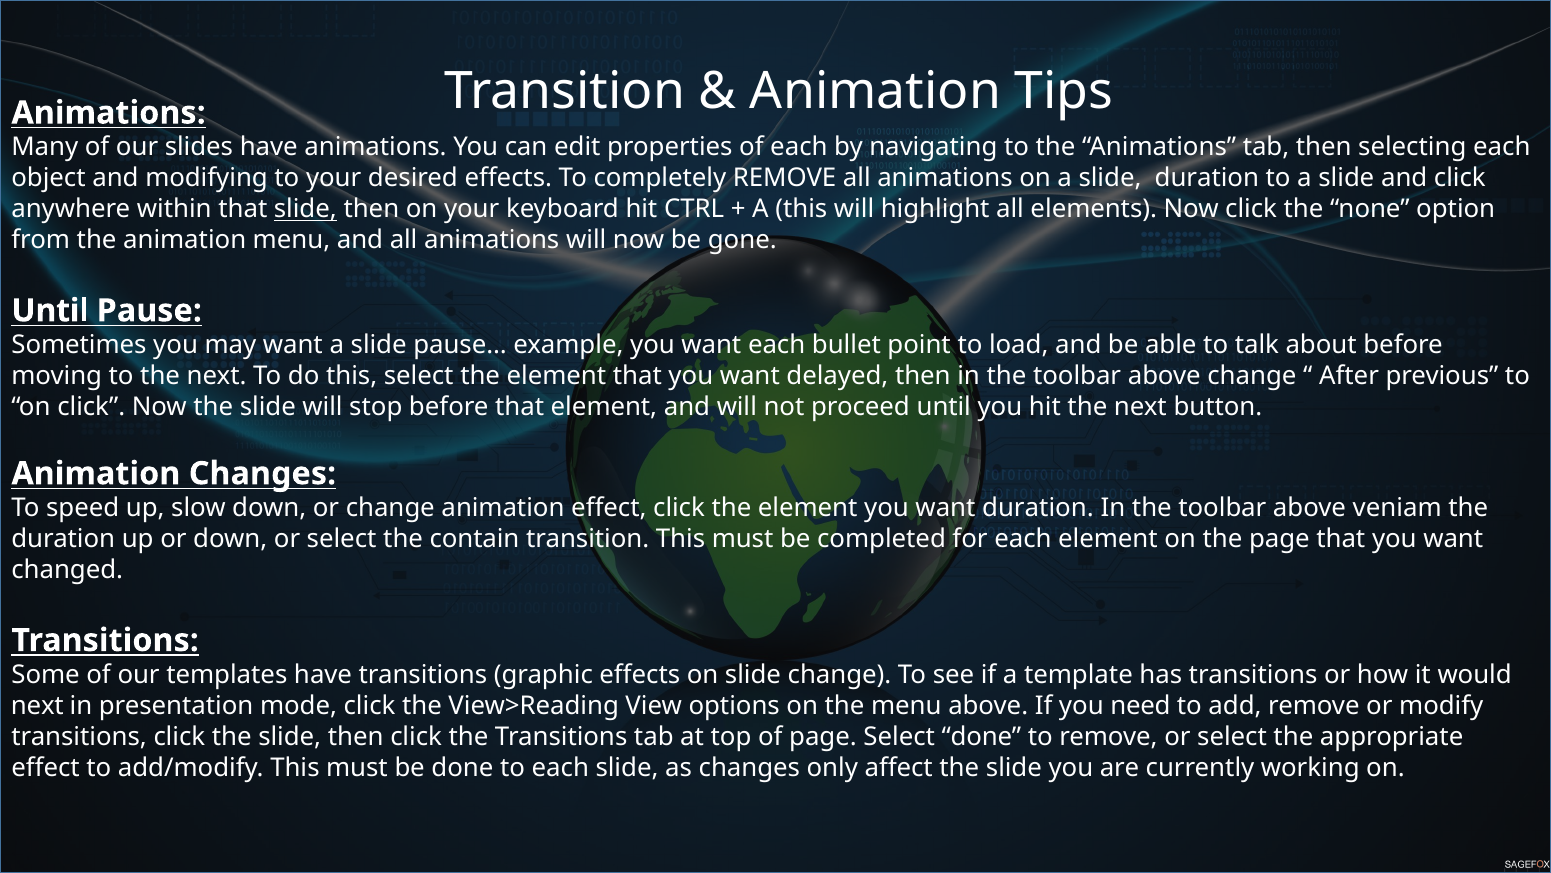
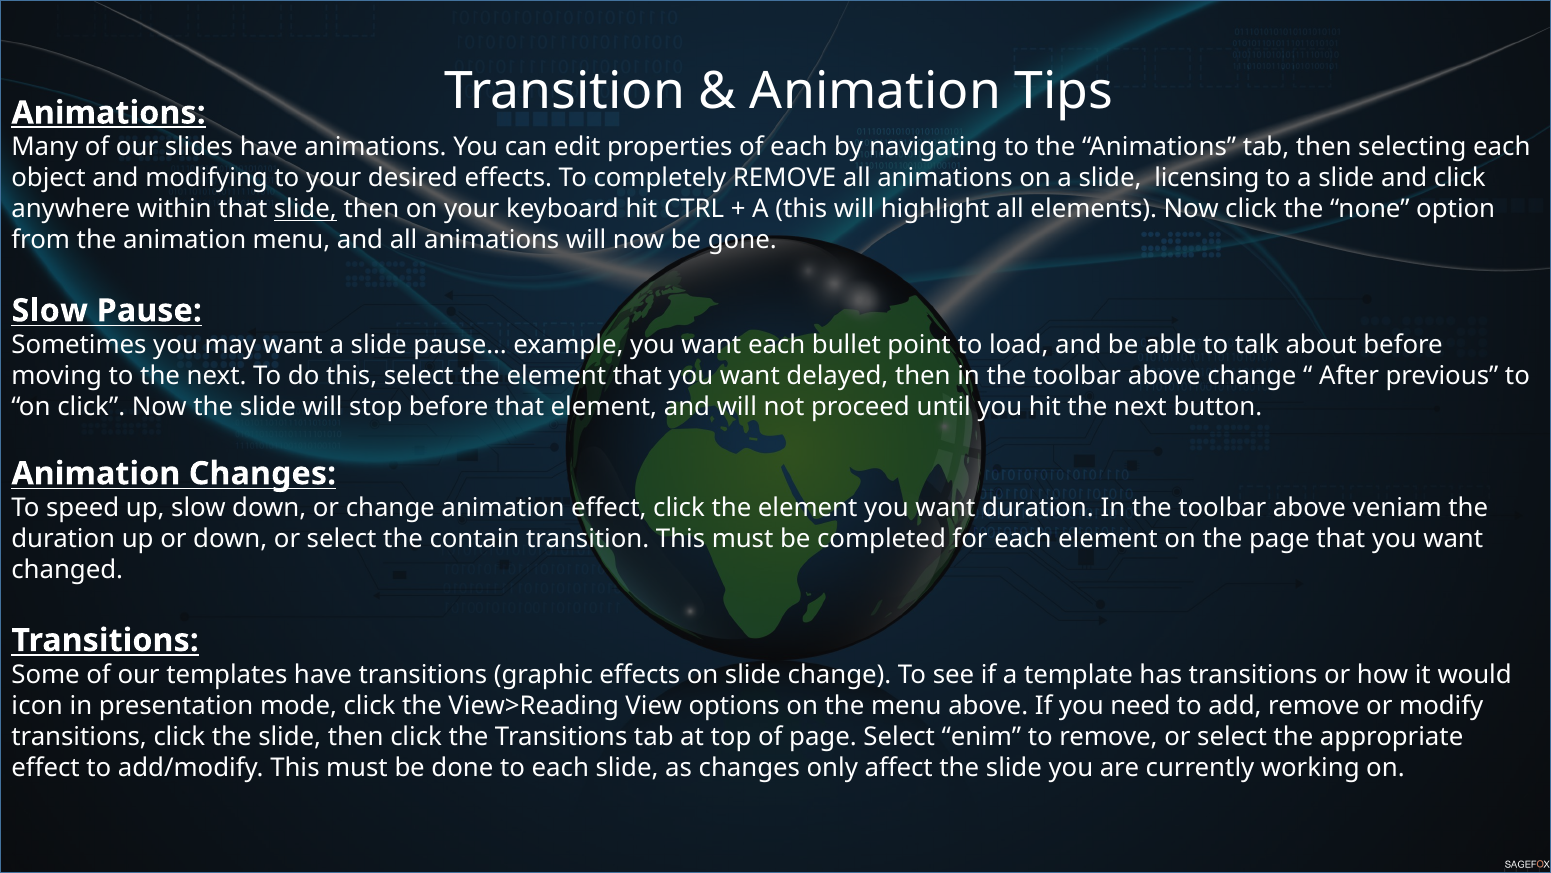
Animations at (109, 113) underline: none -> present
slide duration: duration -> licensing
Until at (50, 311): Until -> Slow
next at (37, 705): next -> icon
Select done: done -> enim
